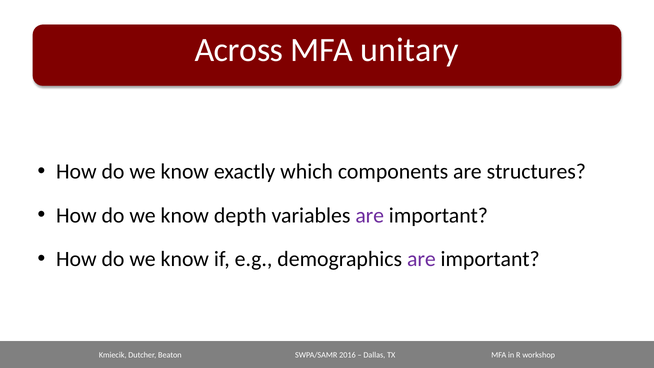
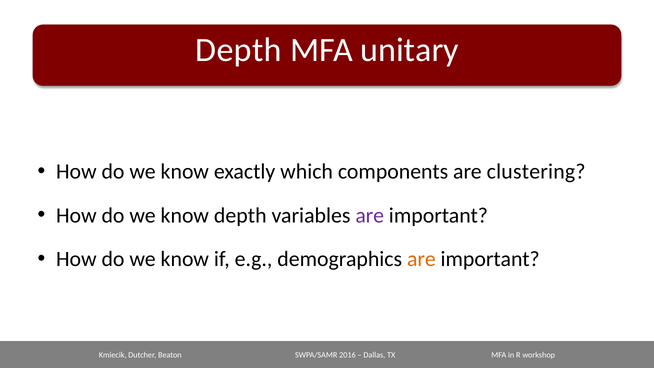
Across at (239, 50): Across -> Depth
structures: structures -> clustering
are at (421, 259) colour: purple -> orange
